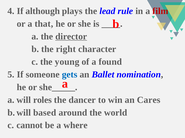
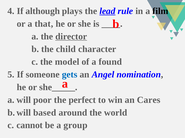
lead underline: none -> present
film colour: red -> black
right: right -> child
young: young -> model
Ballet: Ballet -> Angel
roles: roles -> poor
dancer: dancer -> perfect
where: where -> group
